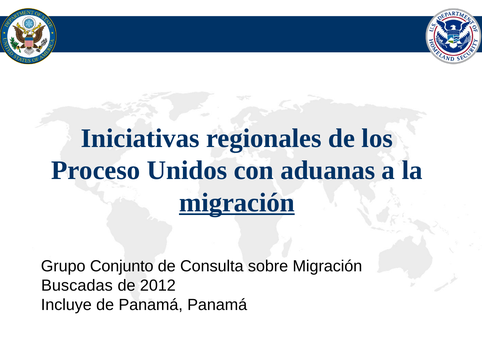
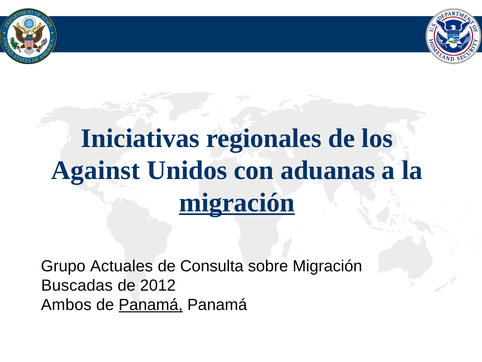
Proceso: Proceso -> Against
Conjunto: Conjunto -> Actuales
Incluye: Incluye -> Ambos
Panamá at (151, 304) underline: none -> present
